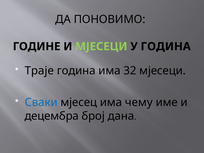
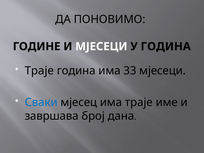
МЈЕСЕЦИ at (101, 46) colour: light green -> white
32: 32 -> 33
има чему: чему -> траје
децембра: децембра -> завршава
